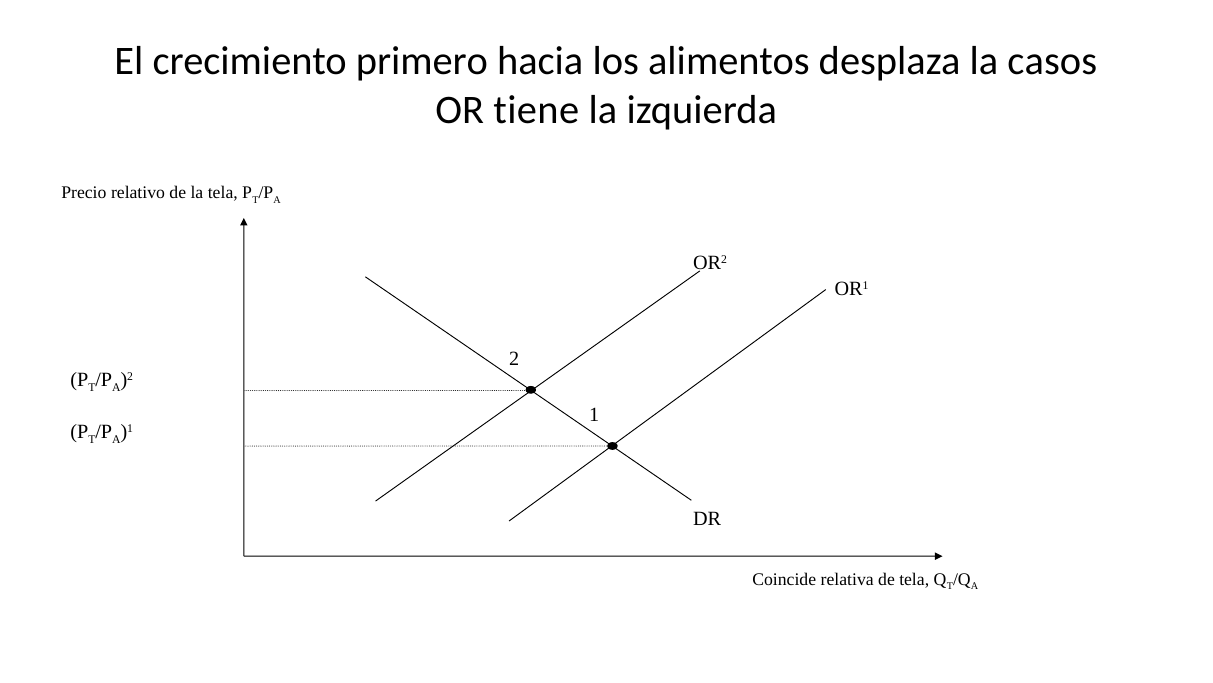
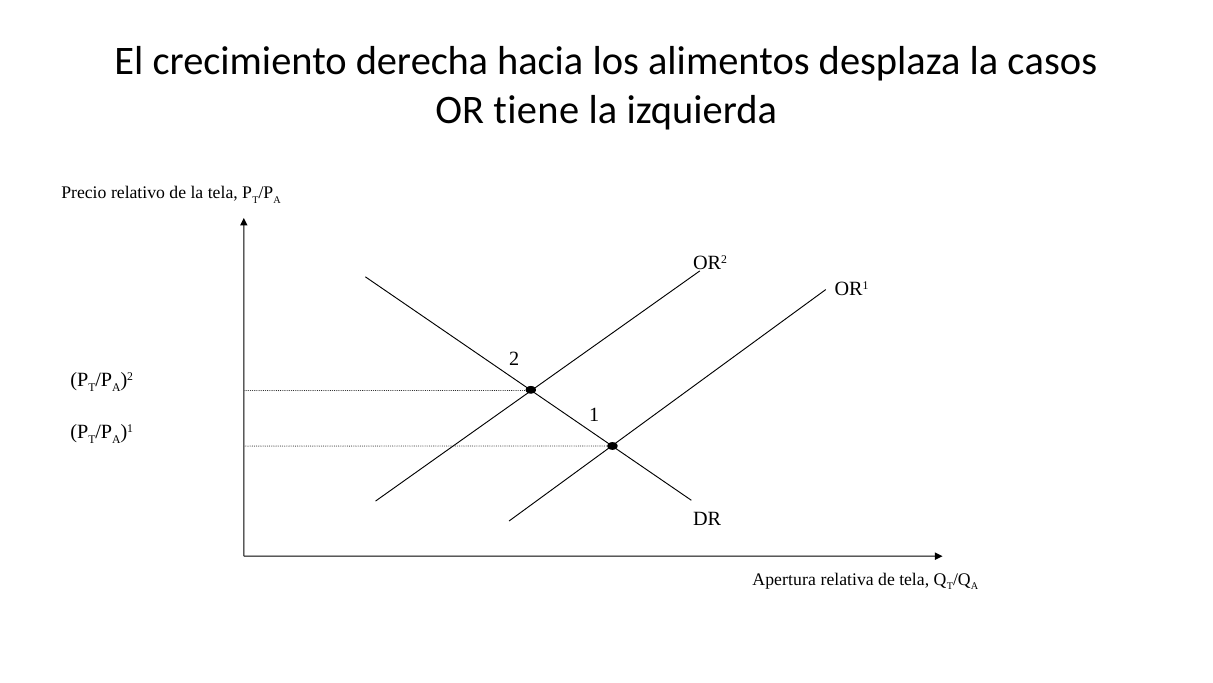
primero: primero -> derecha
Coincide: Coincide -> Apertura
